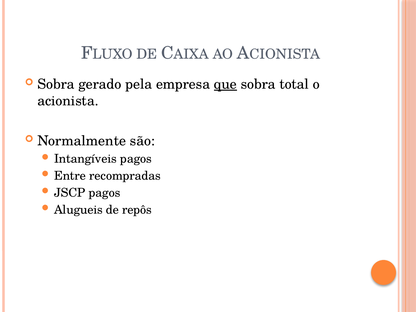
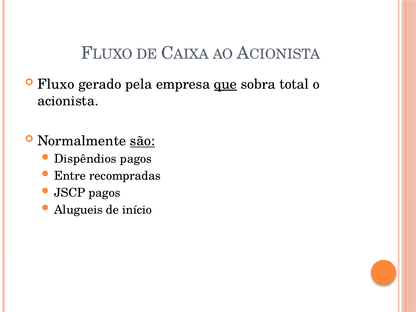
Sobra at (56, 84): Sobra -> Fluxo
são underline: none -> present
Intangíveis: Intangíveis -> Dispêndios
repôs: repôs -> início
